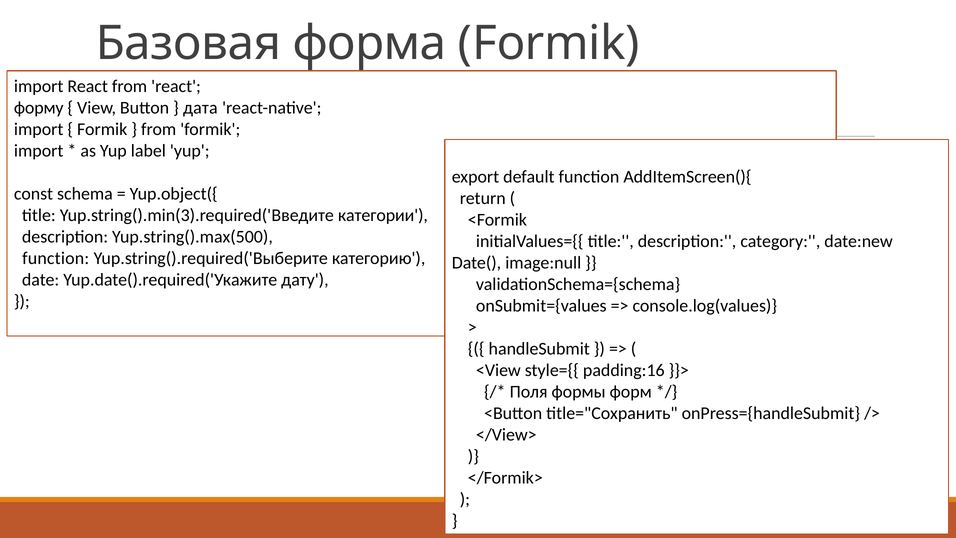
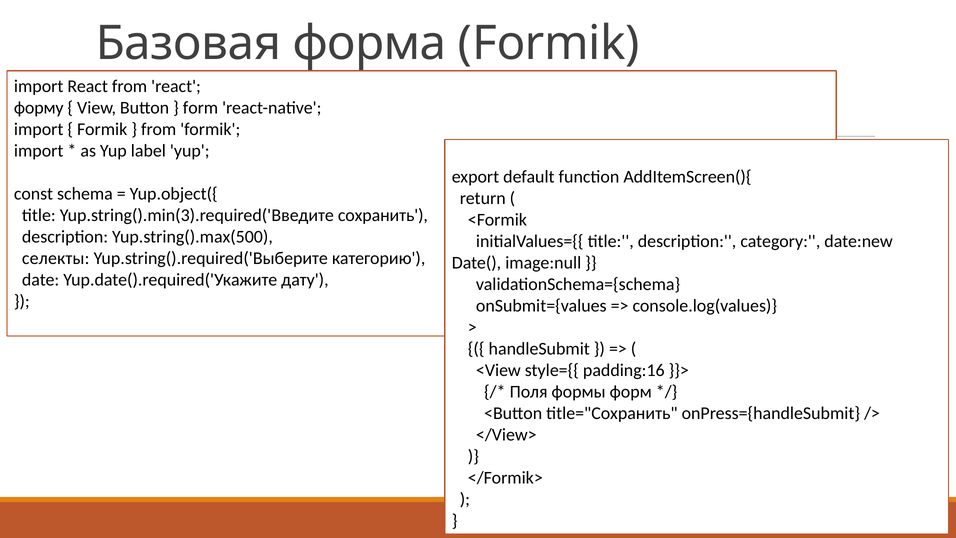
дата: дата -> form
категории: категории -> сохранить
function at (56, 258): function -> селекты
